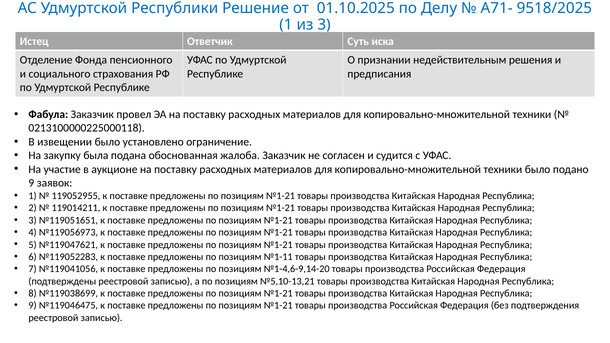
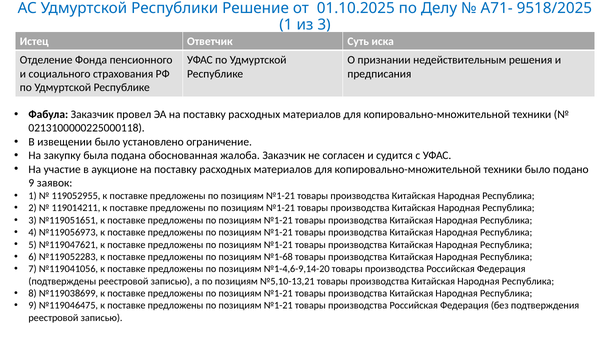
№1-11: №1-11 -> №1-68
